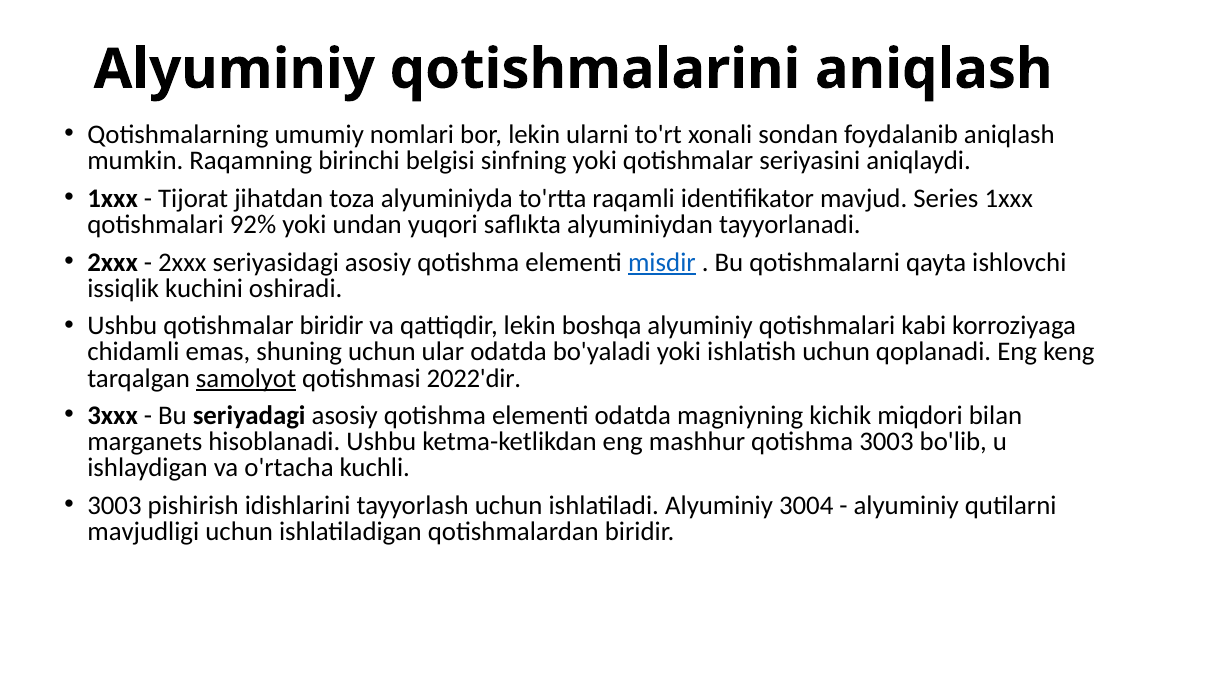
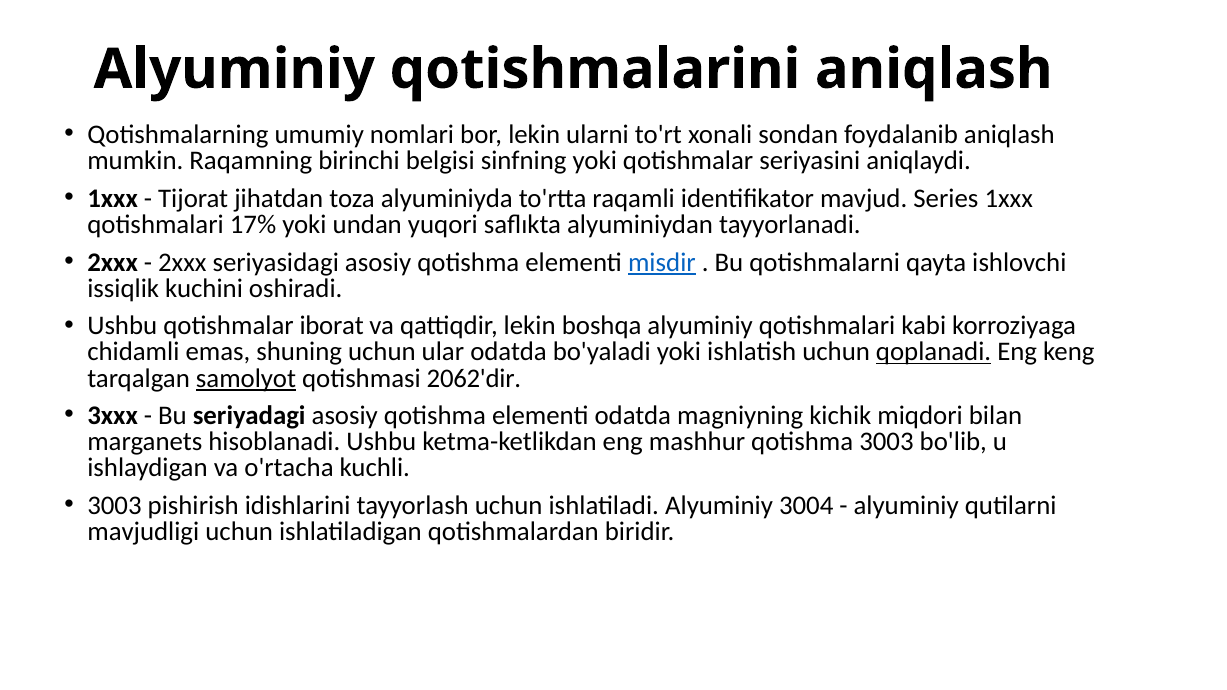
92%: 92% -> 17%
qotishmalar biridir: biridir -> iborat
qoplanadi underline: none -> present
2022'dir: 2022'dir -> 2062'dir
